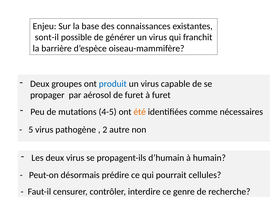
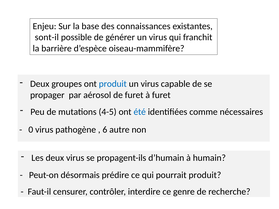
été colour: orange -> blue
5: 5 -> 0
2: 2 -> 6
pourrait cellules: cellules -> produit
